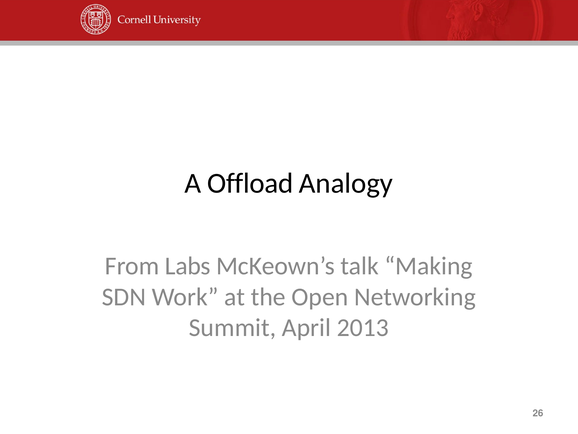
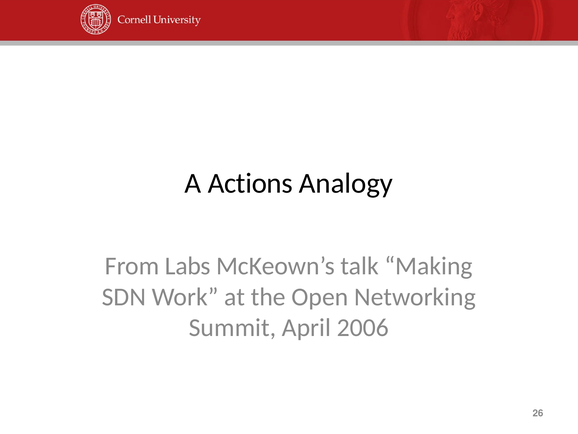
Offload: Offload -> Actions
2013: 2013 -> 2006
